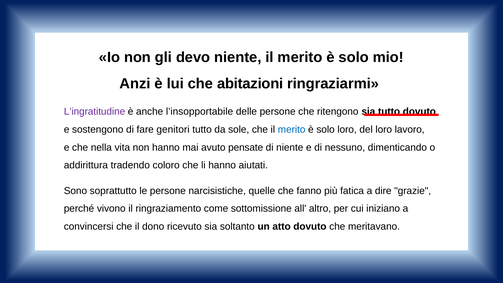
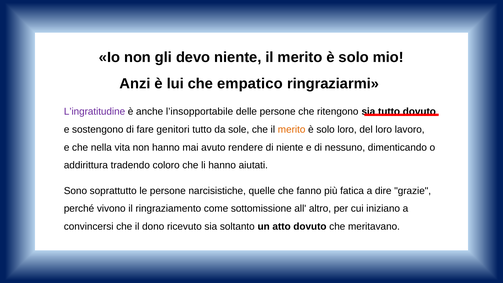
abitazioni: abitazioni -> empatico
merito at (292, 129) colour: blue -> orange
pensate: pensate -> rendere
